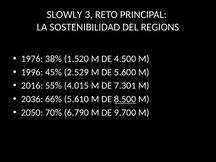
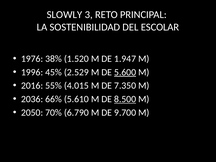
REGIONS: REGIONS -> ESCOLAR
4.500: 4.500 -> 1.947
5.600 underline: none -> present
7.301: 7.301 -> 7.350
